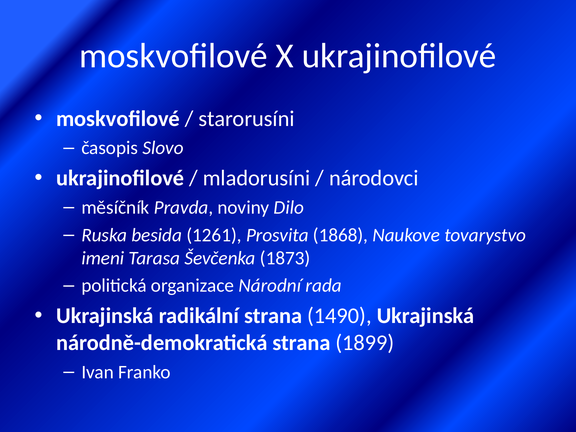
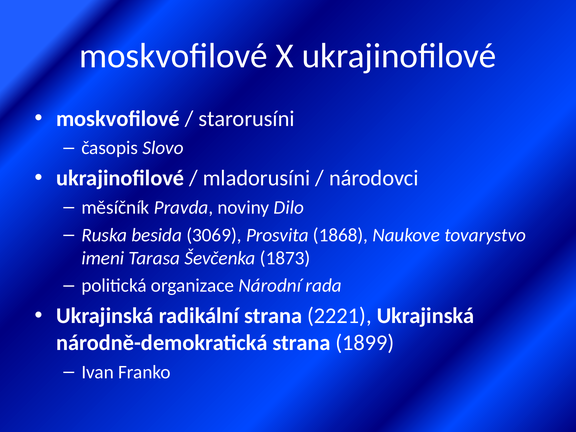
1261: 1261 -> 3069
1490: 1490 -> 2221
